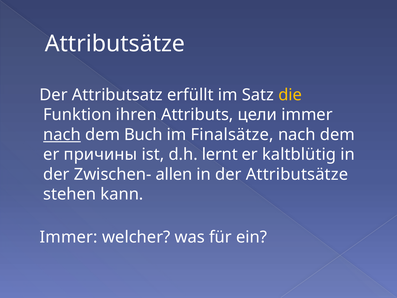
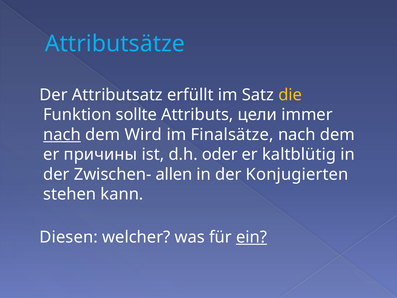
Attributsätze at (115, 44) colour: white -> light blue
ihren: ihren -> sollte
Buch: Buch -> Wird
lernt: lernt -> oder
der Attributsätze: Attributsätze -> Konjugierten
Immer at (69, 237): Immer -> Diesen
ein underline: none -> present
